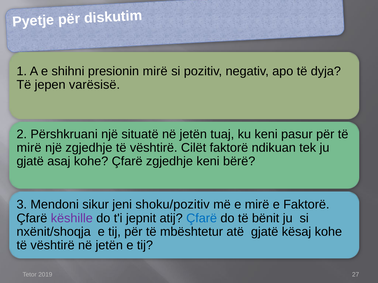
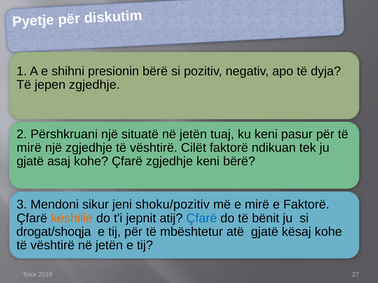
presionin mirë: mirë -> bërë
jepen varësisë: varësisë -> zgjedhje
këshille colour: purple -> orange
nxënit/shoqja: nxënit/shoqja -> drogat/shoqja
